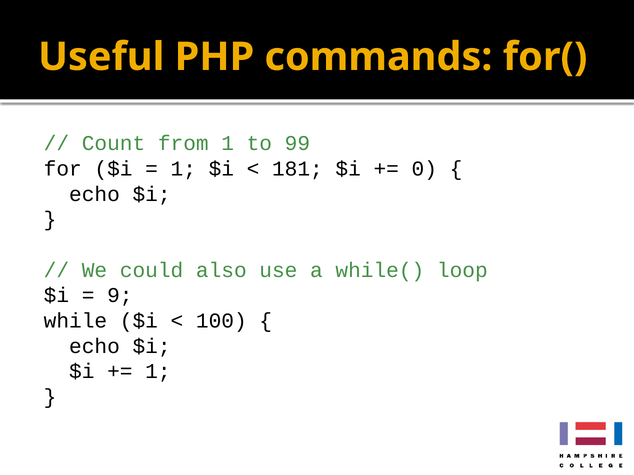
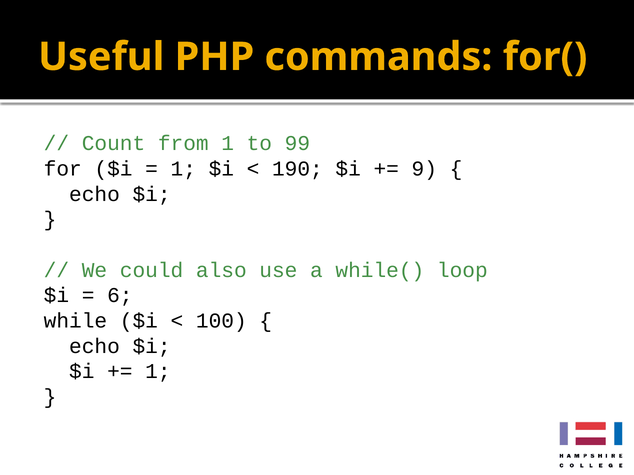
181: 181 -> 190
0: 0 -> 9
9: 9 -> 6
